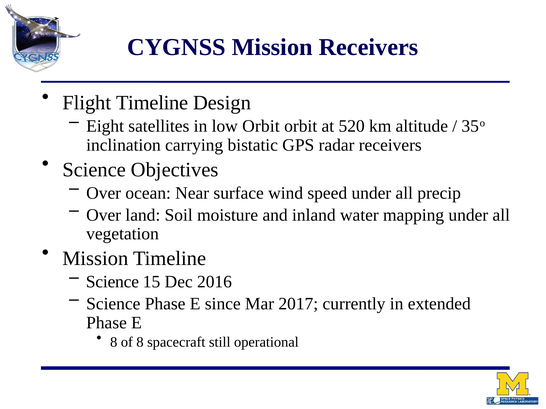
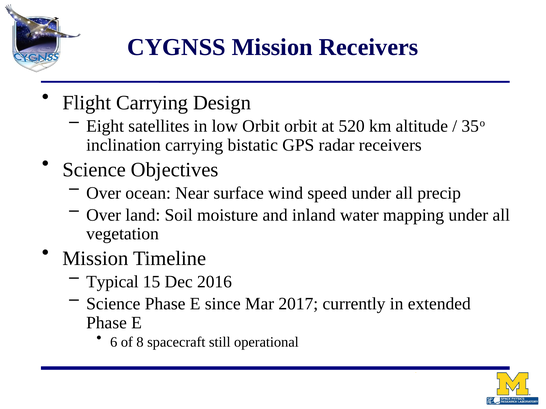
Flight Timeline: Timeline -> Carrying
Science at (112, 282): Science -> Typical
8 at (114, 343): 8 -> 6
